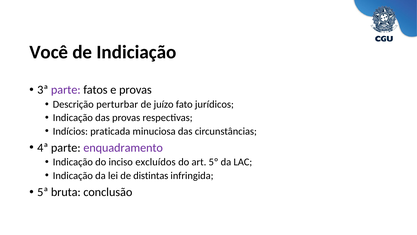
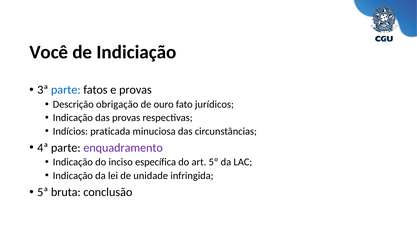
parte at (66, 90) colour: purple -> blue
perturbar: perturbar -> obrigação
juízo: juízo -> ouro
excluídos: excluídos -> específica
distintas: distintas -> unidade
